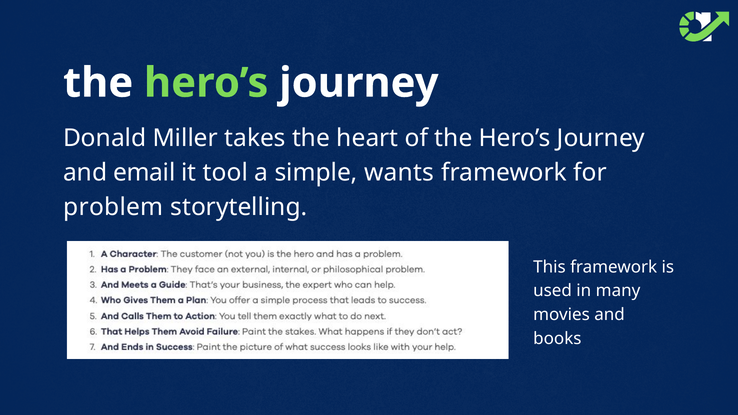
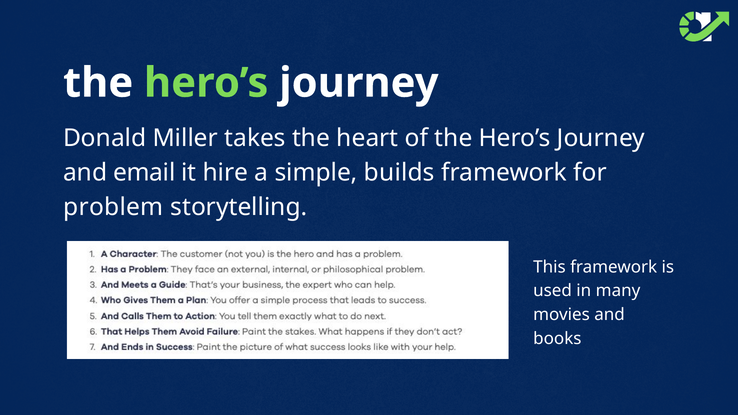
tool: tool -> hire
wants: wants -> builds
